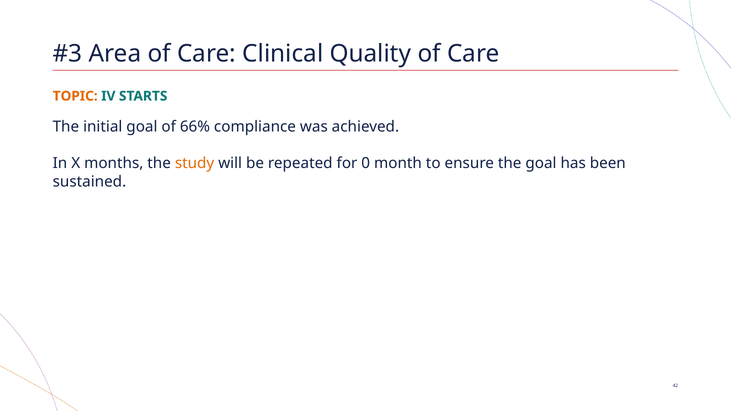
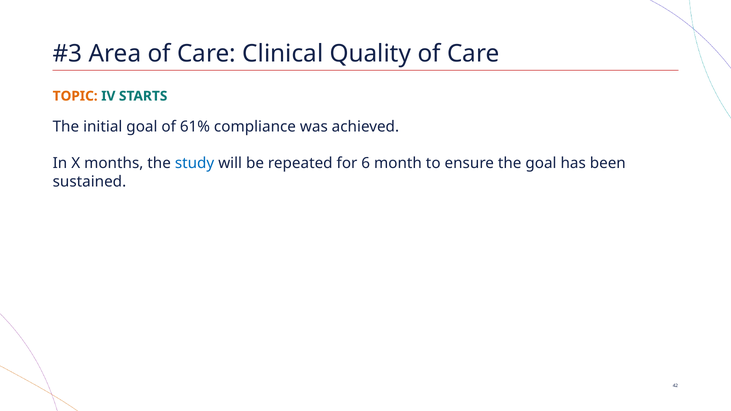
66%: 66% -> 61%
study colour: orange -> blue
0: 0 -> 6
